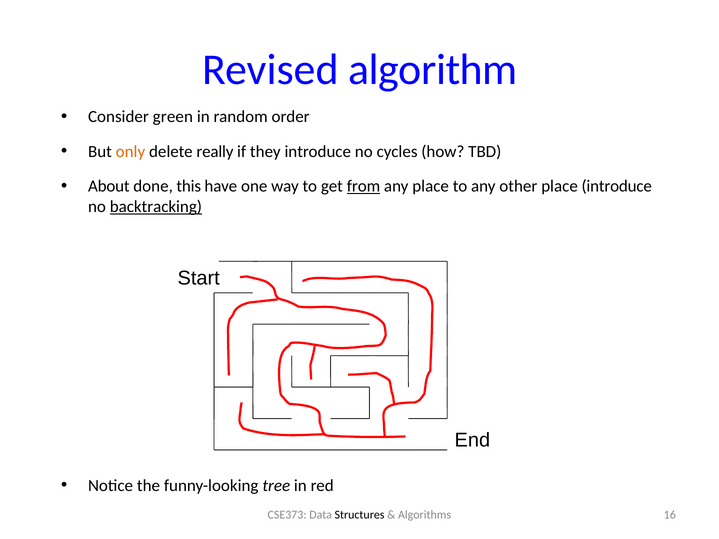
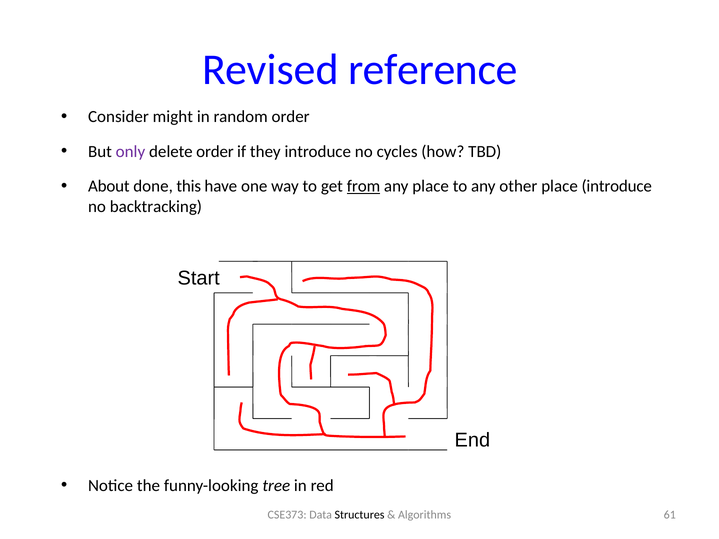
algorithm: algorithm -> reference
green: green -> might
only colour: orange -> purple
delete really: really -> order
backtracking underline: present -> none
16: 16 -> 61
